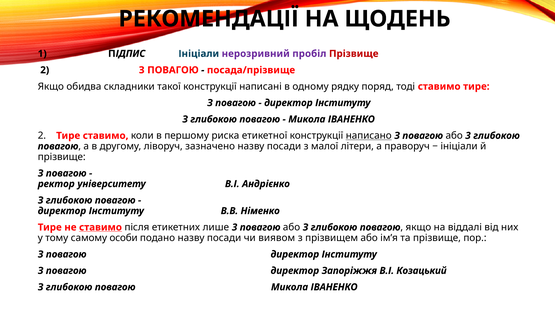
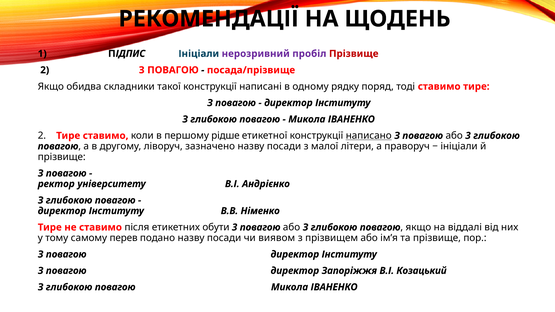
риска: риска -> рідше
ставимо at (100, 227) underline: present -> none
лише: лише -> обути
особи: особи -> перев
